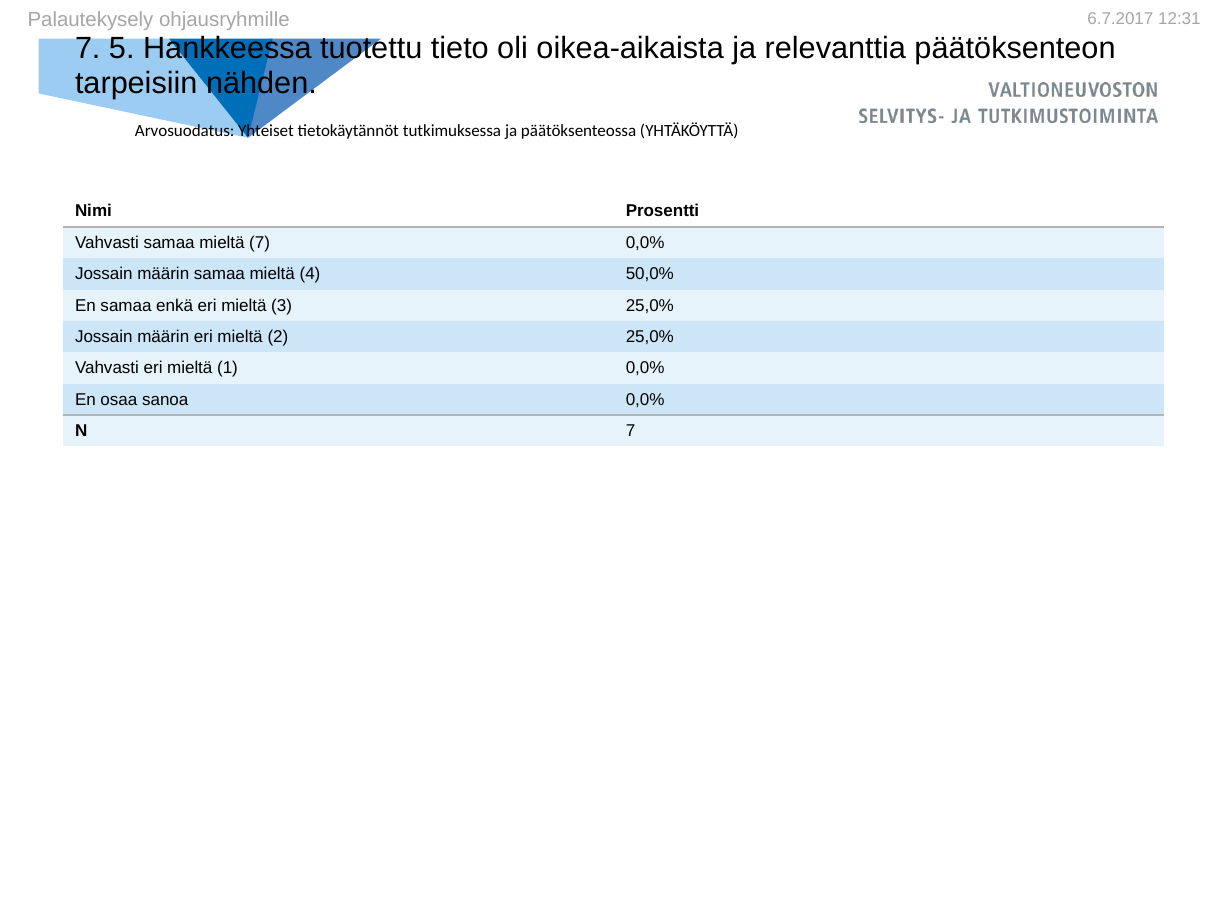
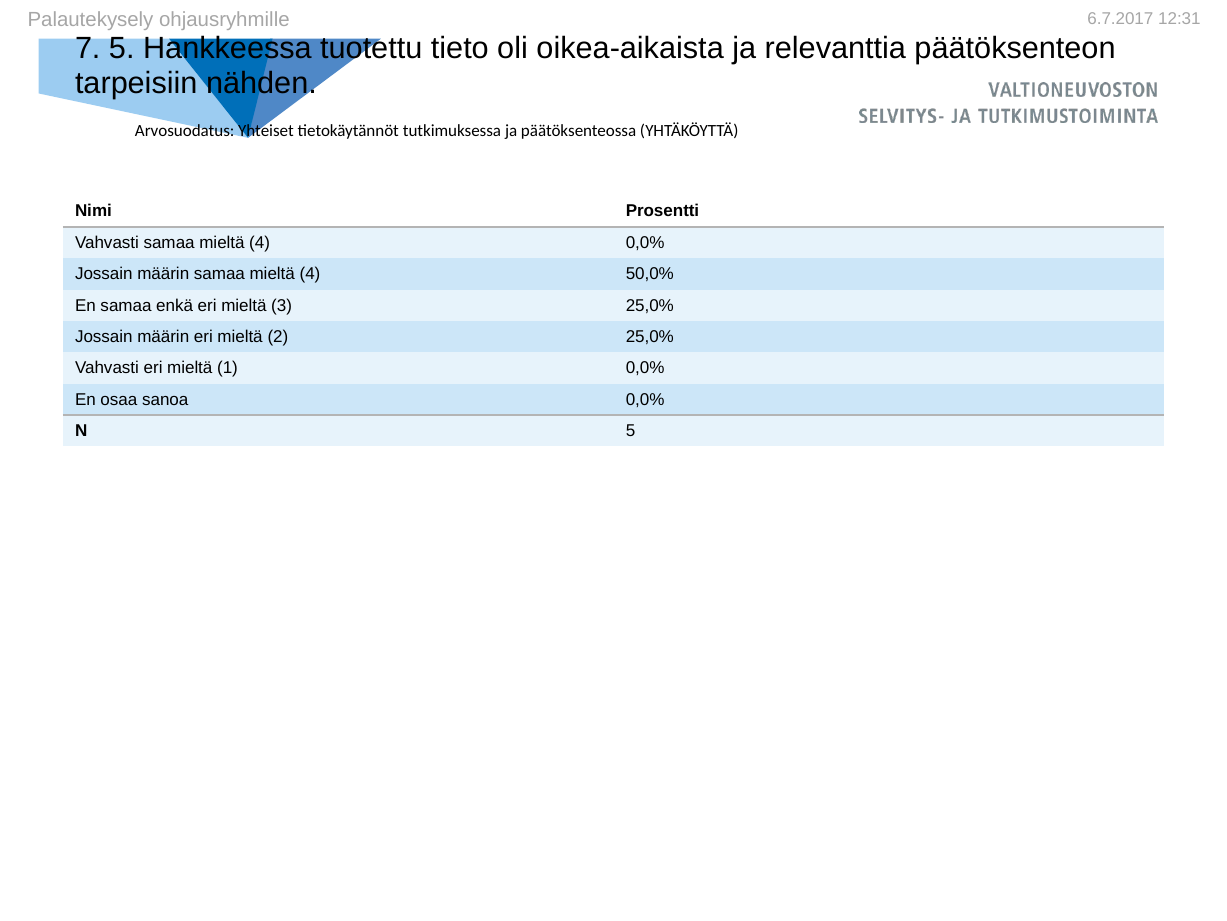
Vahvasti samaa mieltä 7: 7 -> 4
N 7: 7 -> 5
